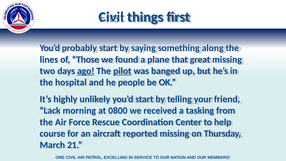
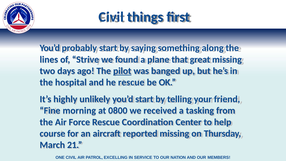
Those: Those -> Strive
ago underline: present -> none
he people: people -> rescue
Lack: Lack -> Fine
